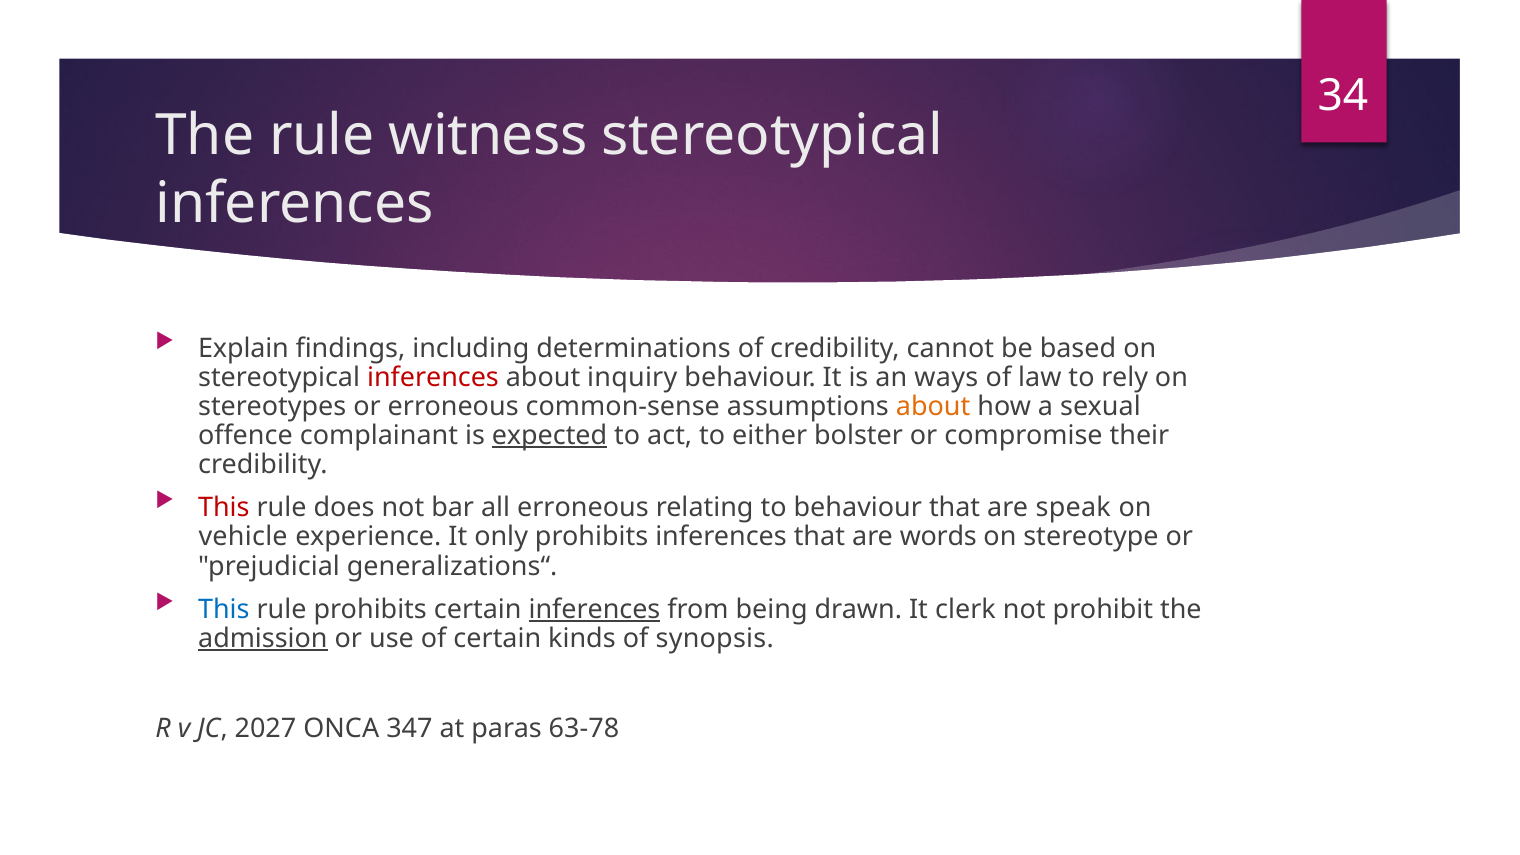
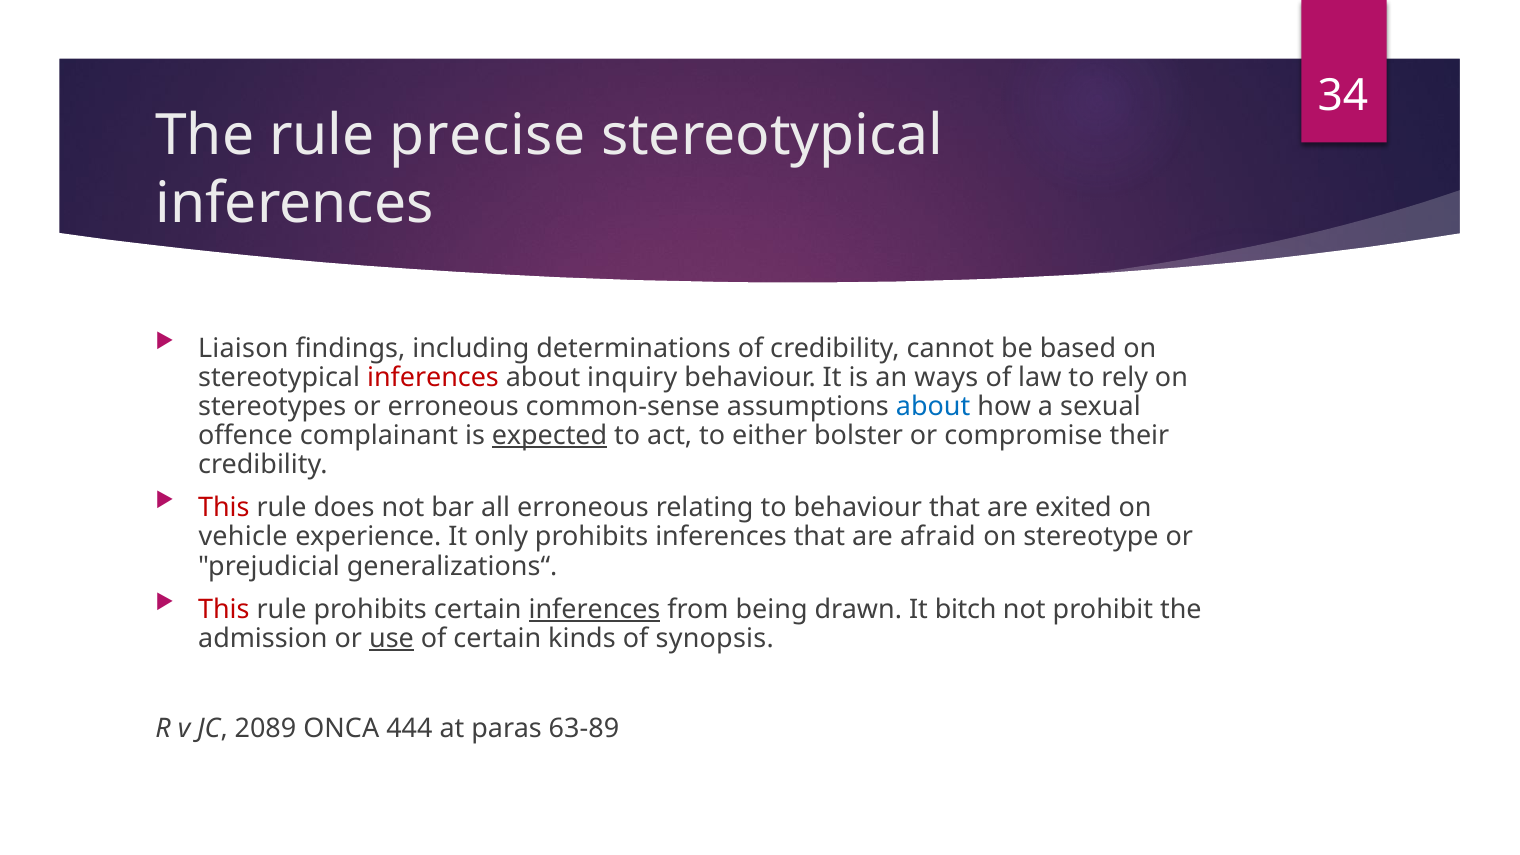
witness: witness -> precise
Explain: Explain -> Liaison
about at (933, 406) colour: orange -> blue
speak: speak -> exited
words: words -> afraid
This at (224, 609) colour: blue -> red
clerk: clerk -> bitch
admission underline: present -> none
use underline: none -> present
2027: 2027 -> 2089
347: 347 -> 444
63-78: 63-78 -> 63-89
